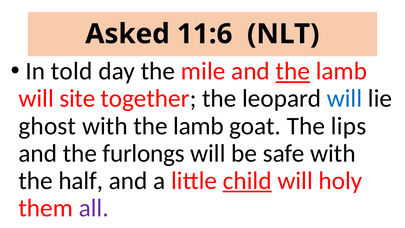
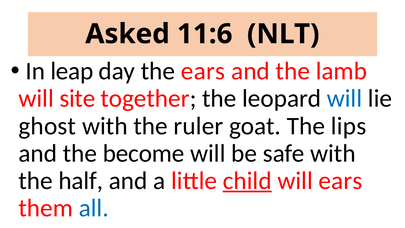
told: told -> leap
the mile: mile -> ears
the at (293, 71) underline: present -> none
with the lamb: lamb -> ruler
furlongs: furlongs -> become
will holy: holy -> ears
all colour: purple -> blue
